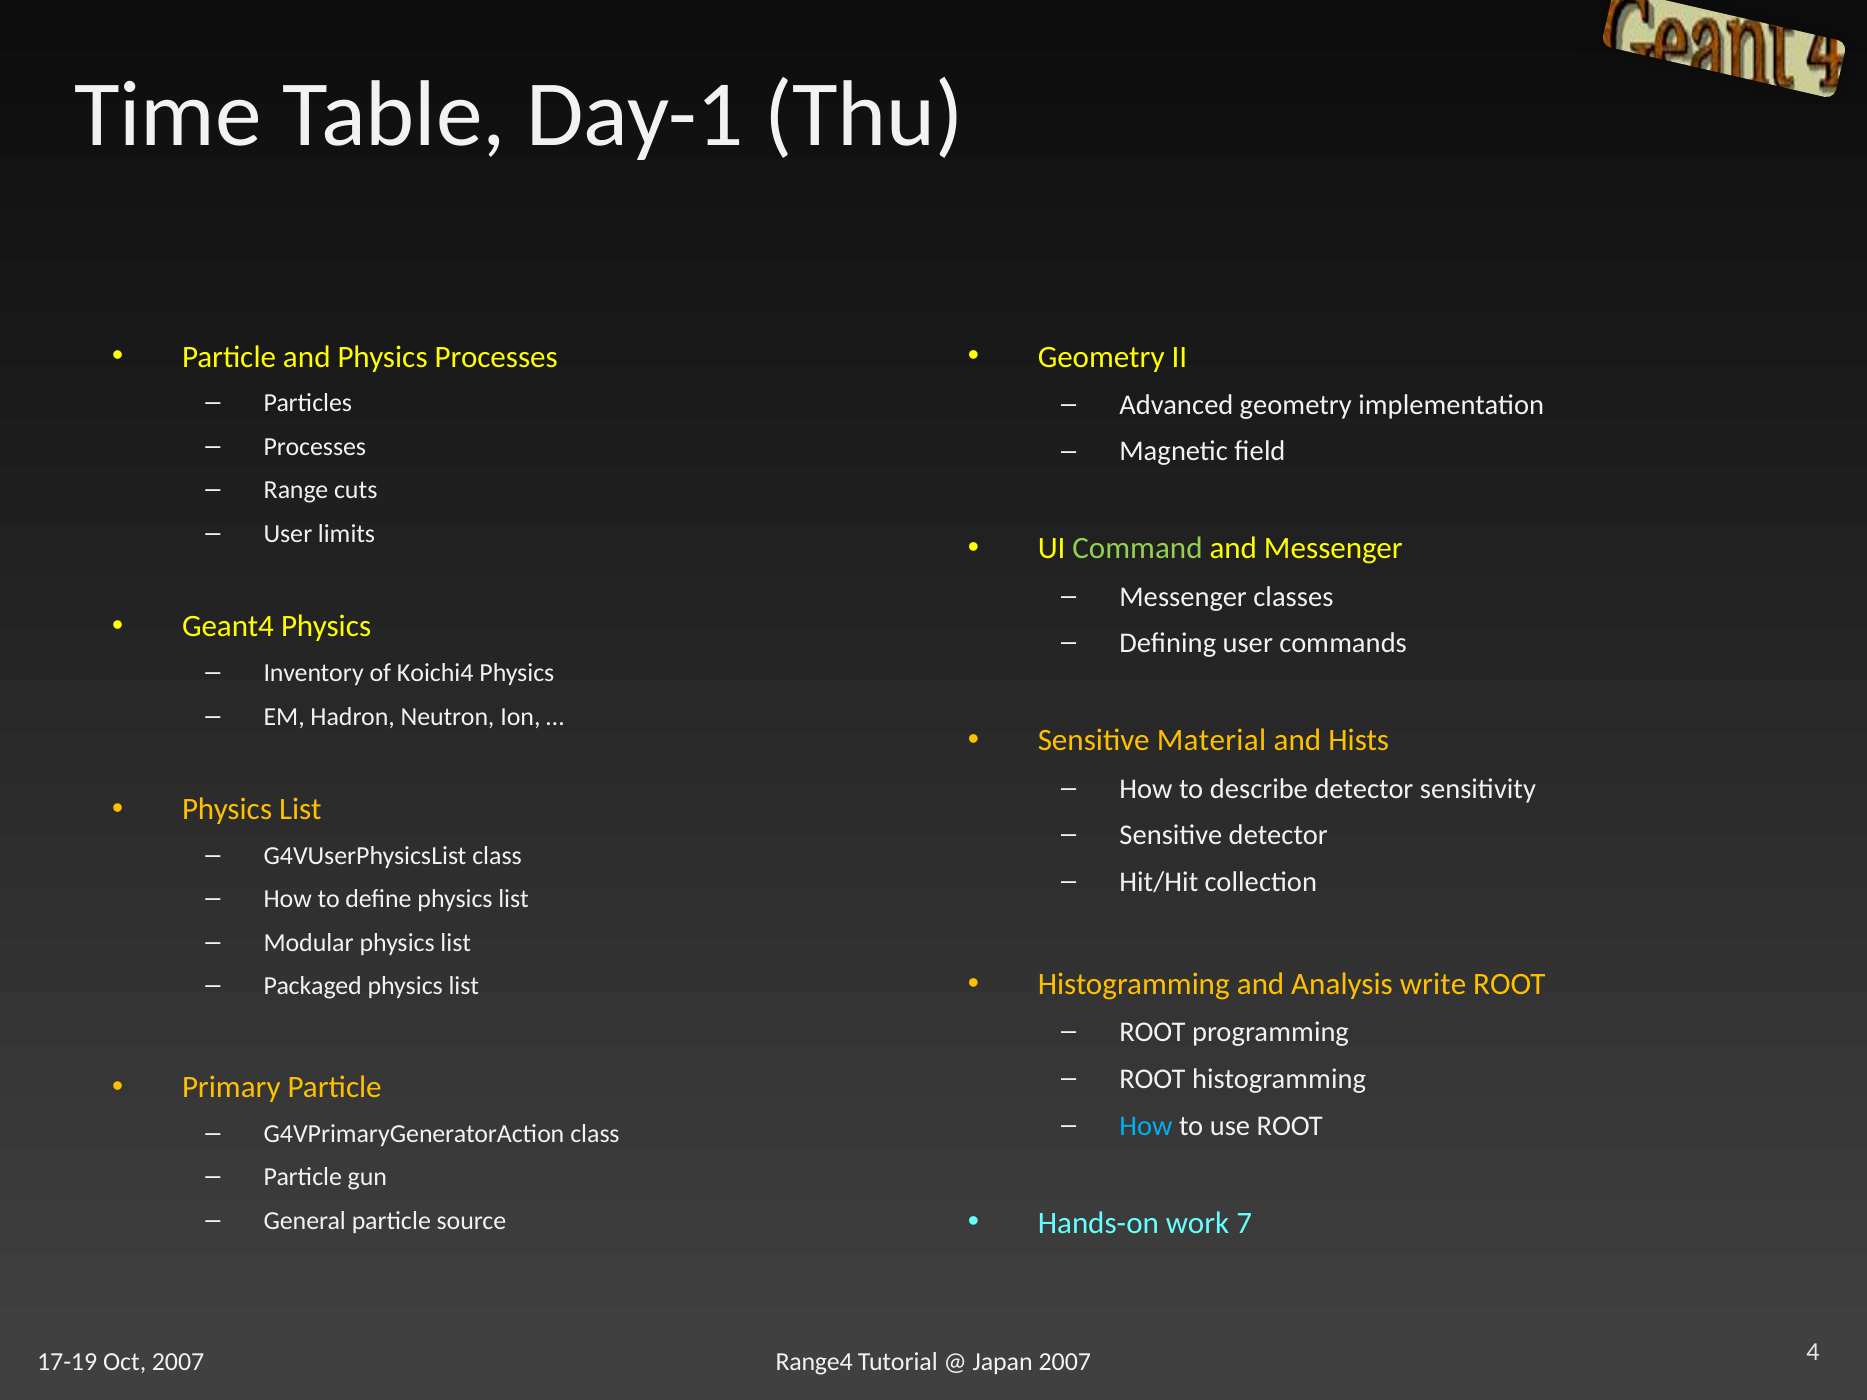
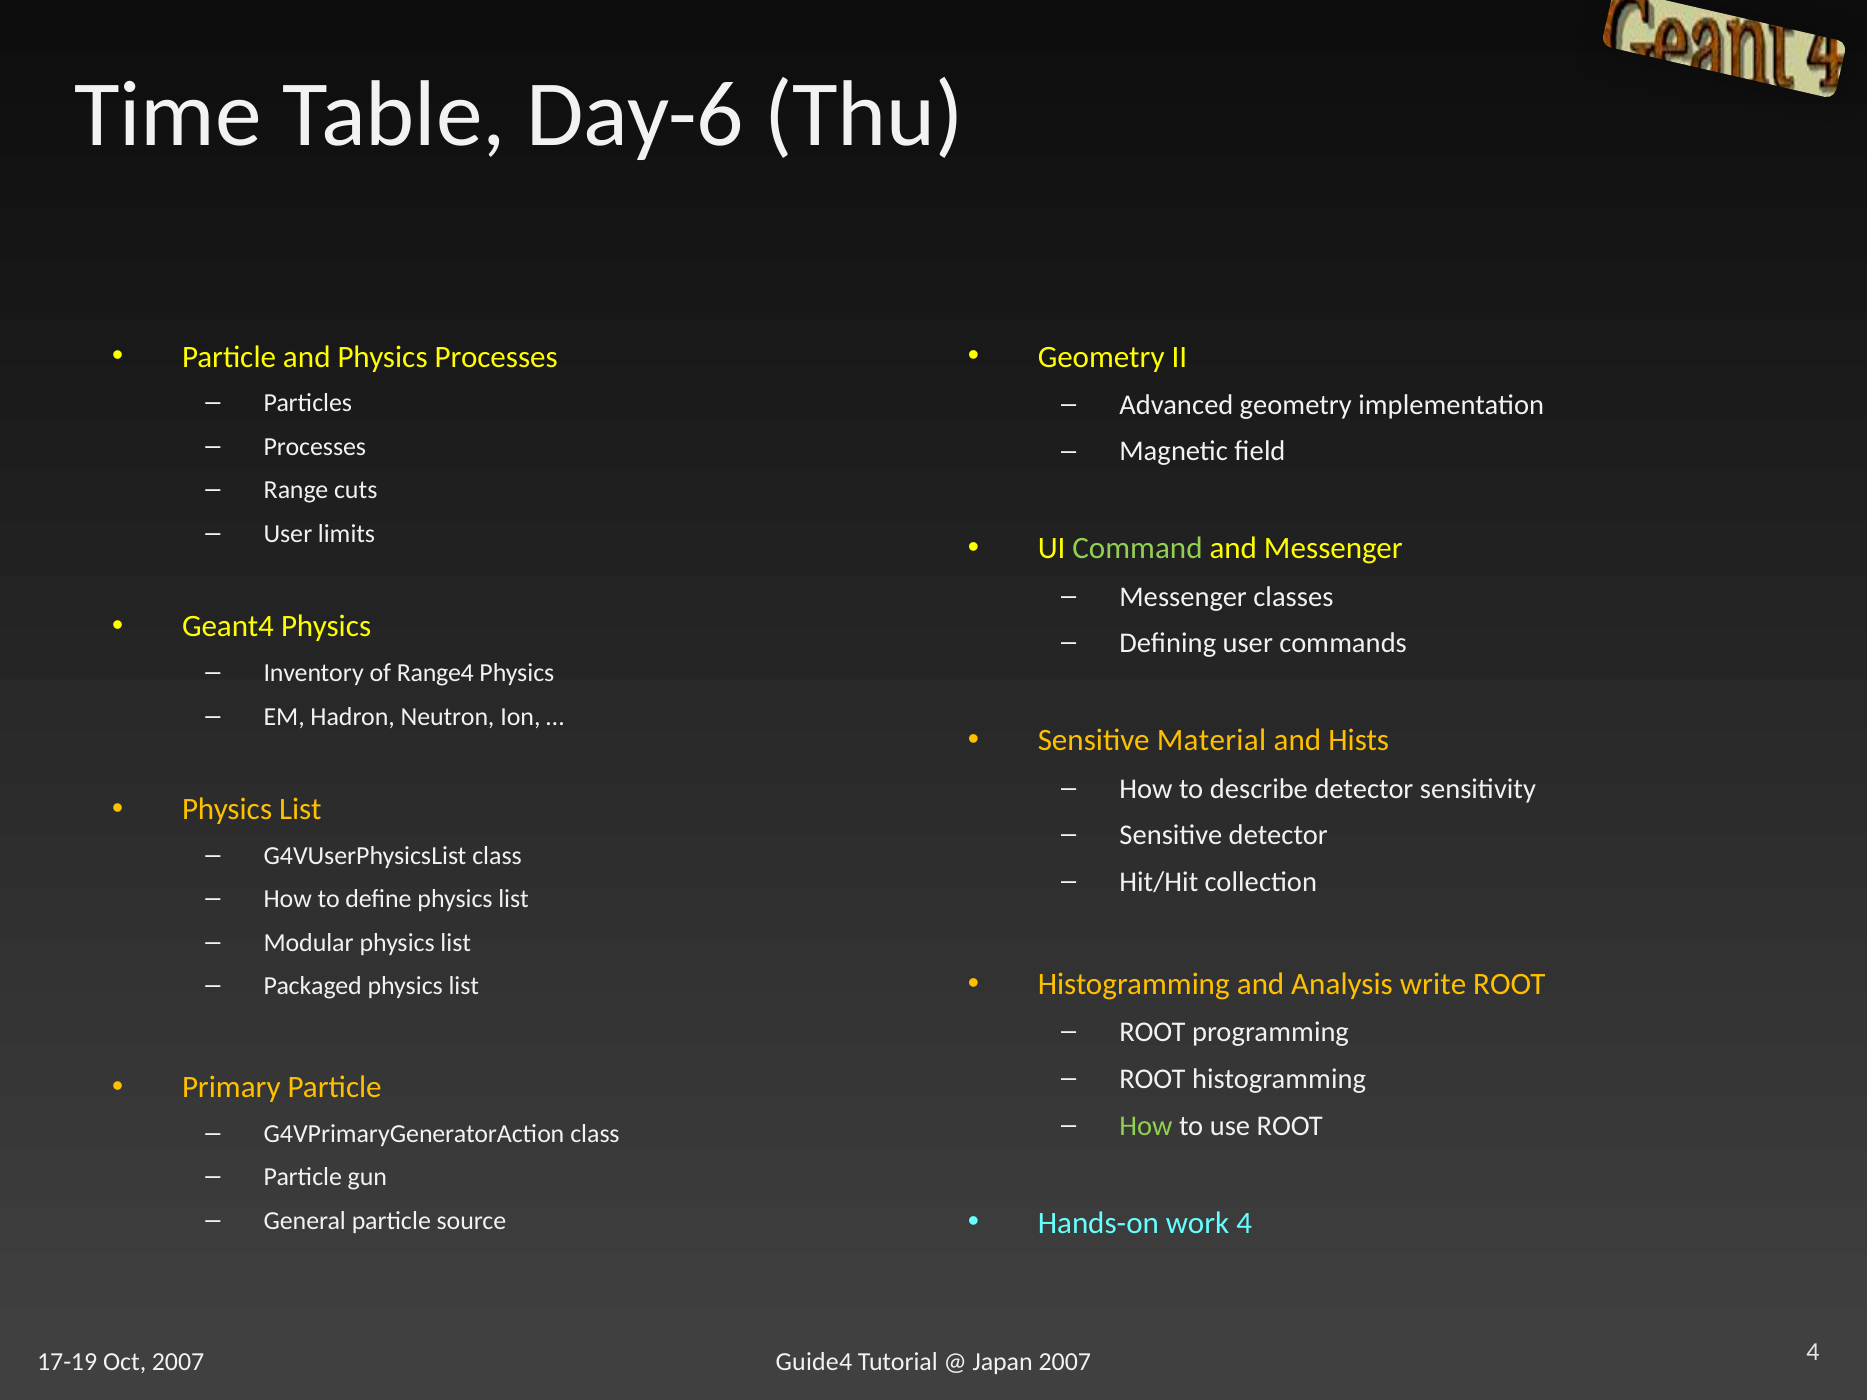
Day-1: Day-1 -> Day-6
Koichi4: Koichi4 -> Range4
How at (1146, 1126) colour: light blue -> light green
work 7: 7 -> 4
Range4: Range4 -> Guide4
